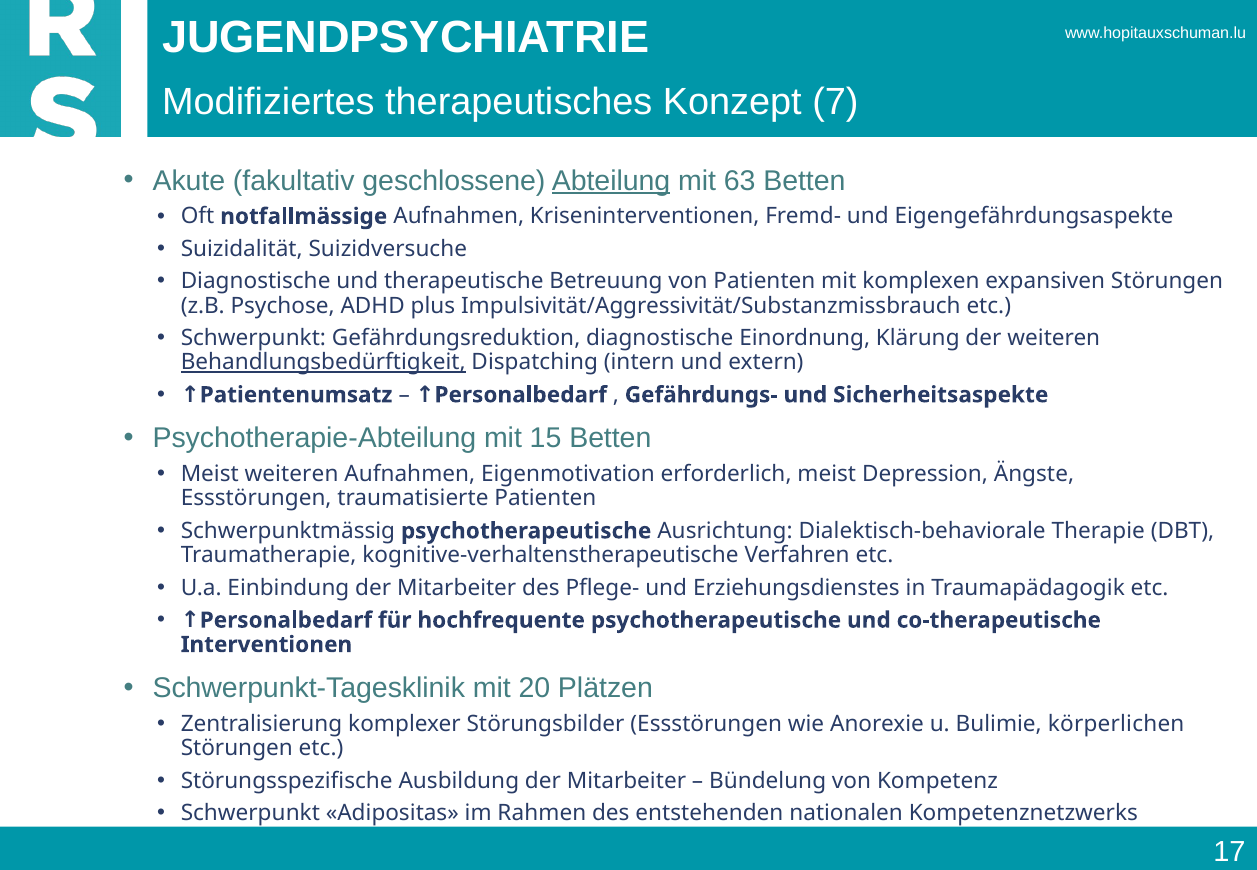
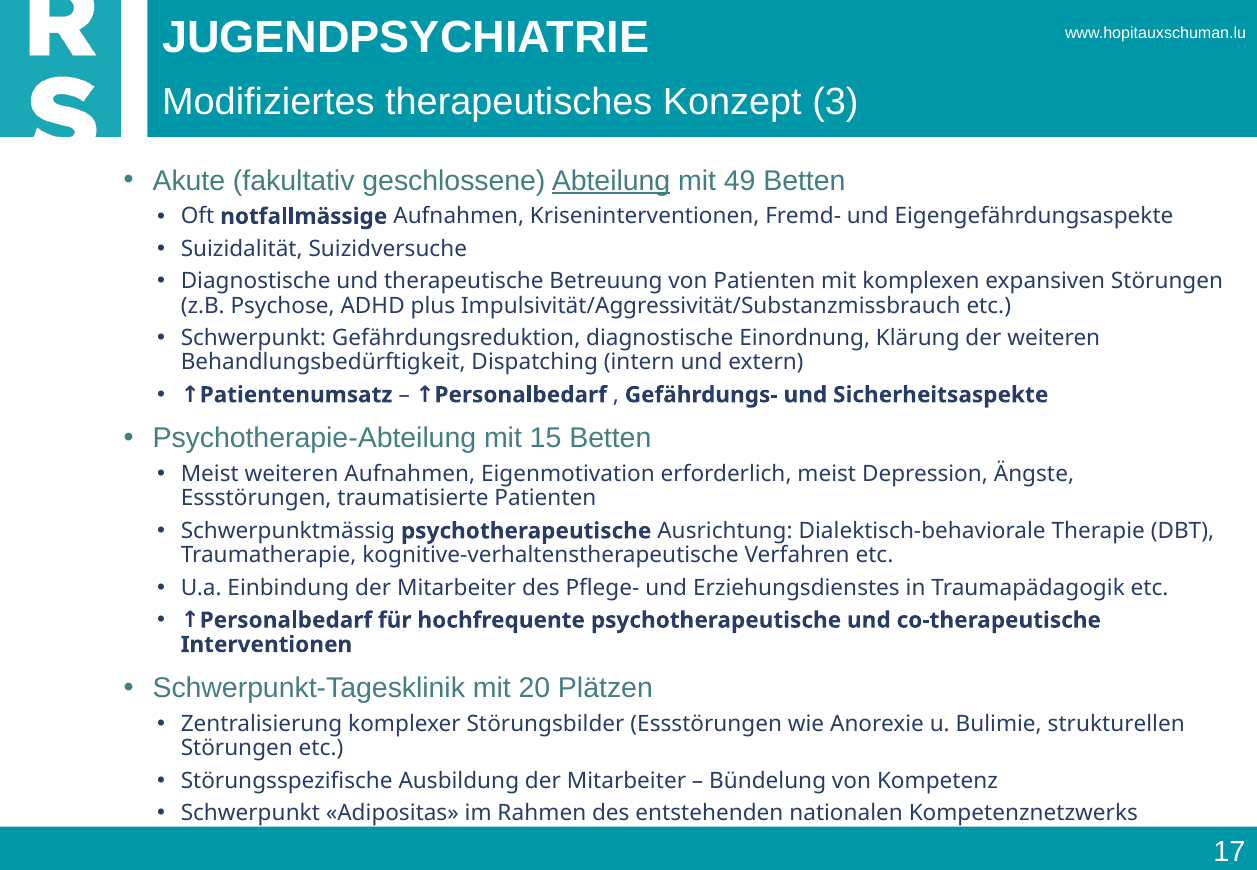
7: 7 -> 3
63: 63 -> 49
Behandlungsbedürftigkeit underline: present -> none
körperlichen: körperlichen -> strukturellen
